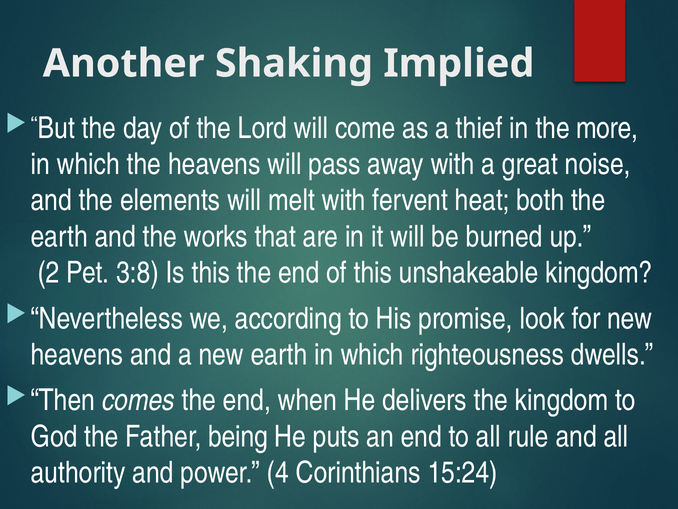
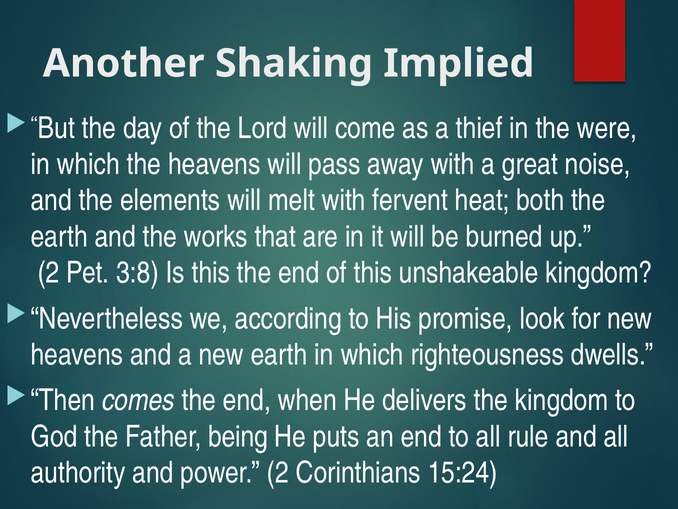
more: more -> were
power 4: 4 -> 2
